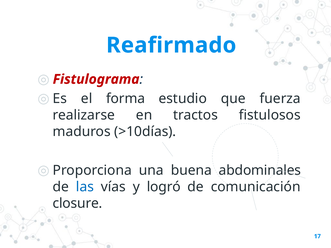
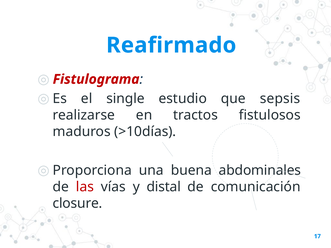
forma: forma -> single
fuerza: fuerza -> sepsis
las colour: blue -> red
logró: logró -> distal
